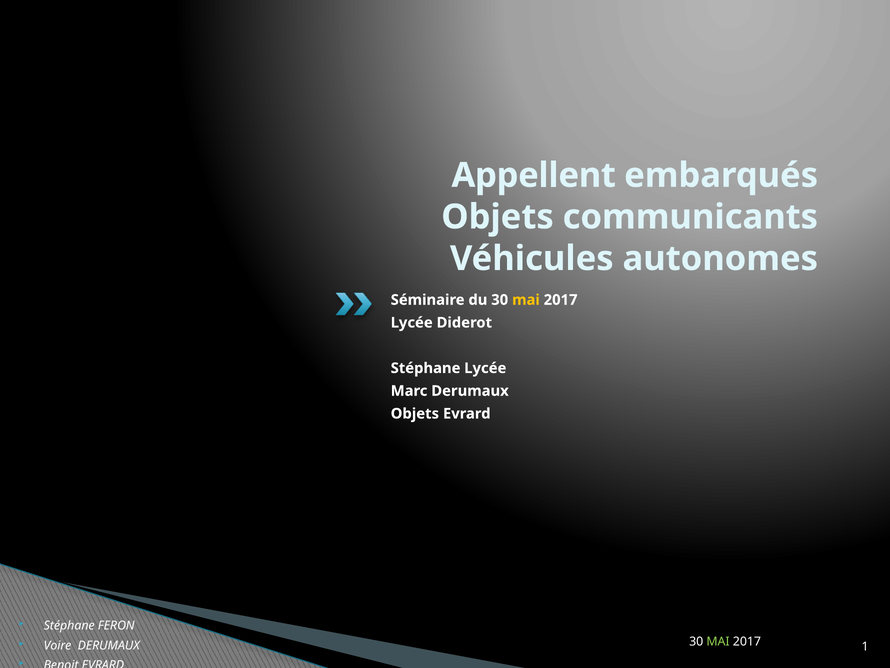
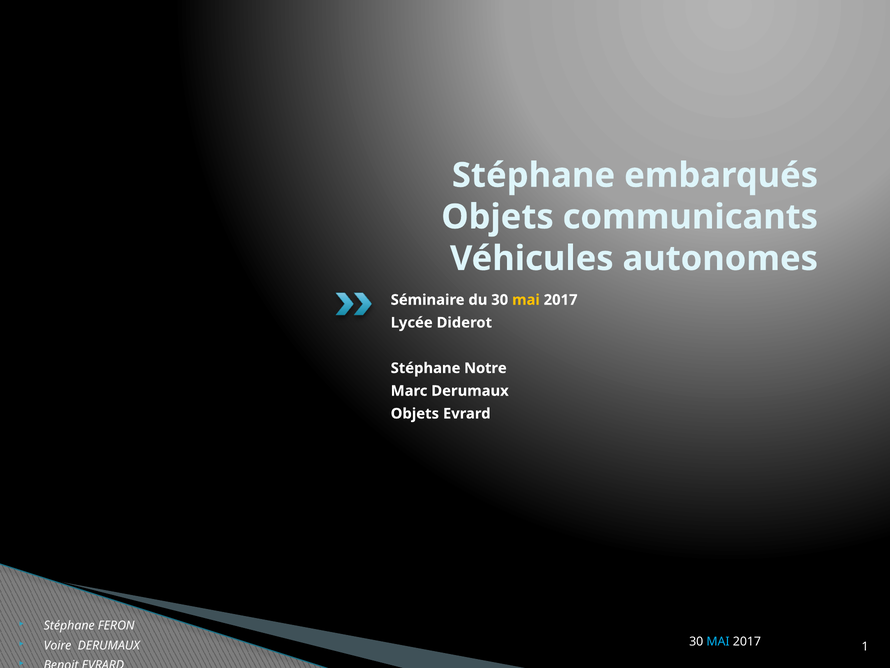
Appellent at (534, 175): Appellent -> Stéphane
Stéphane Lycée: Lycée -> Notre
MAI at (718, 641) colour: light green -> light blue
